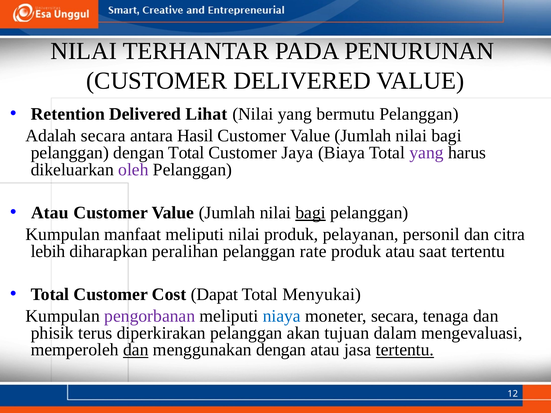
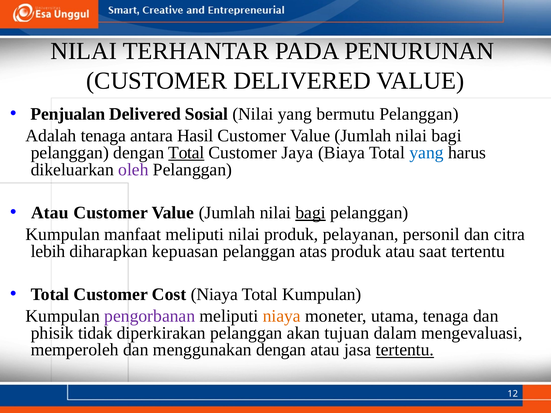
Retention: Retention -> Penjualan
Lihat: Lihat -> Sosial
Adalah secara: secara -> tenaga
Total at (186, 153) underline: none -> present
yang at (427, 153) colour: purple -> blue
peralihan: peralihan -> kepuasan
rate: rate -> atas
Cost Dapat: Dapat -> Niaya
Total Menyukai: Menyukai -> Kumpulan
niaya at (282, 316) colour: blue -> orange
moneter secara: secara -> utama
terus: terus -> tidak
dan at (136, 350) underline: present -> none
